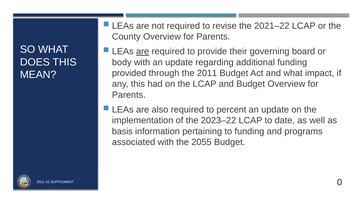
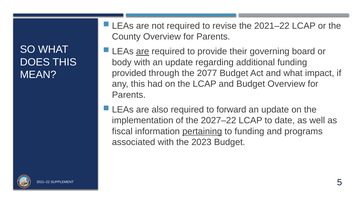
2011: 2011 -> 2077
percent: percent -> forward
2023–22: 2023–22 -> 2027–22
basis: basis -> fiscal
pertaining underline: none -> present
2055: 2055 -> 2023
0: 0 -> 5
